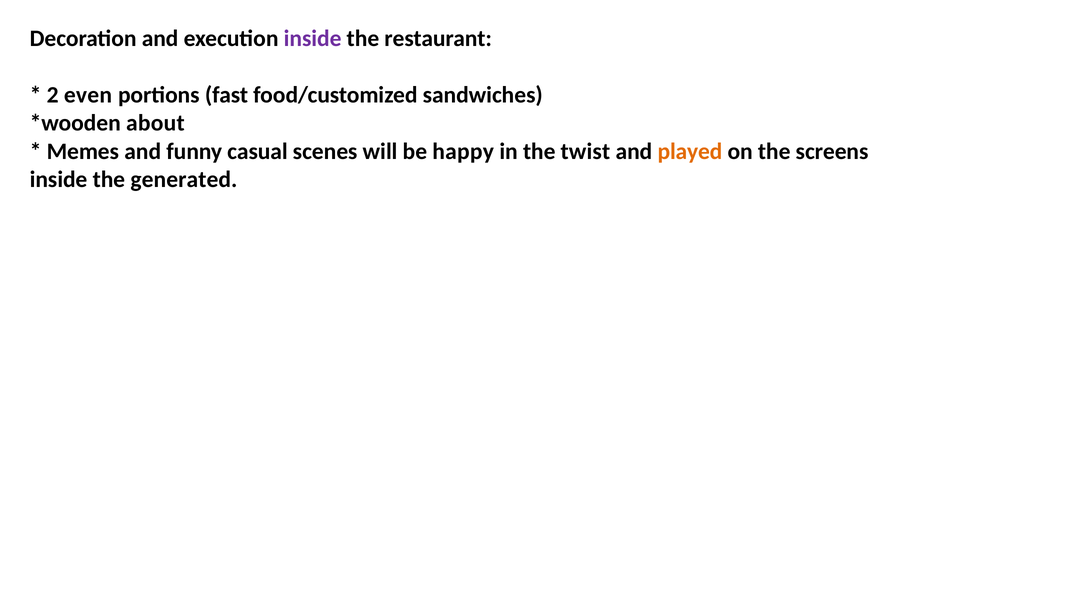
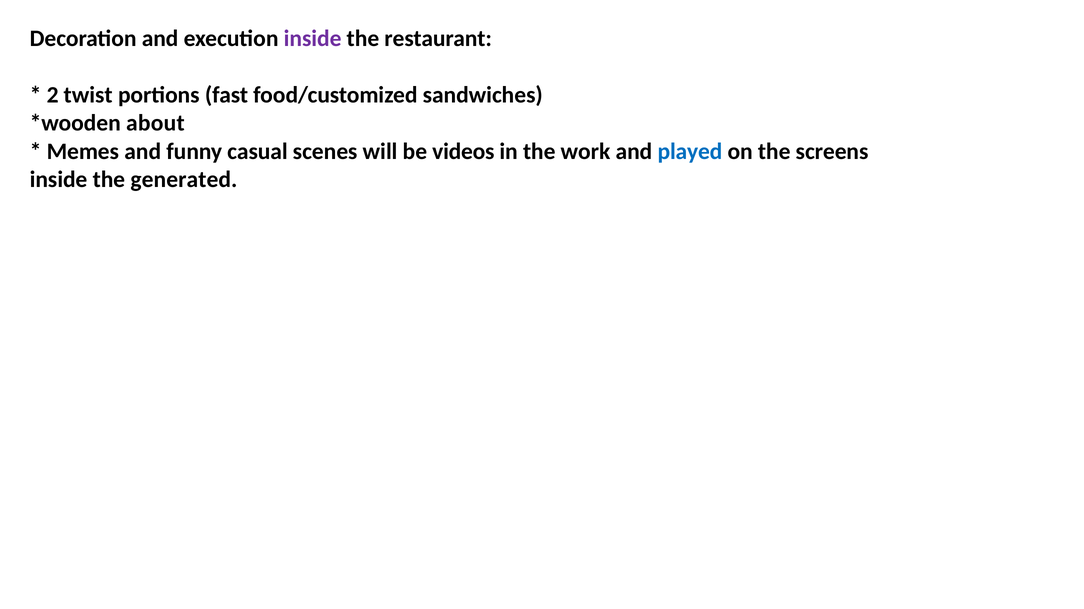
even: even -> twist
happy: happy -> videos
twist: twist -> work
played colour: orange -> blue
